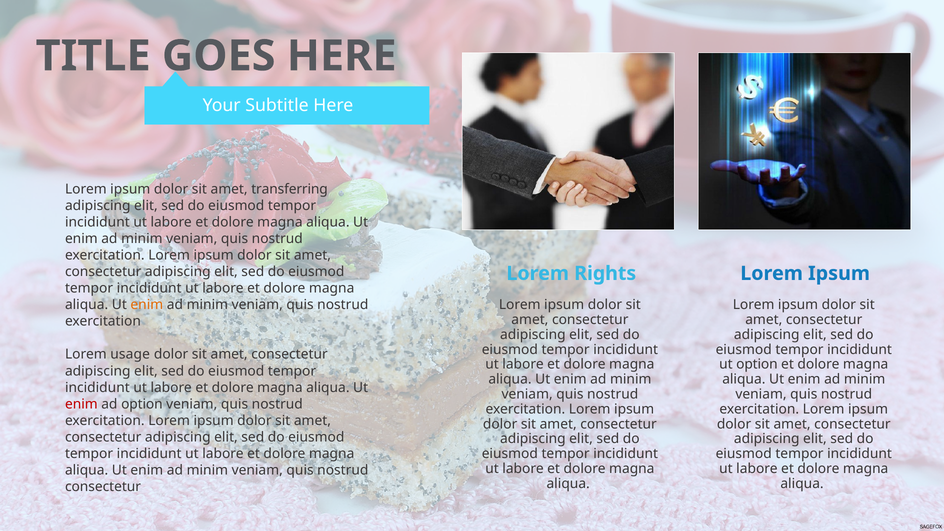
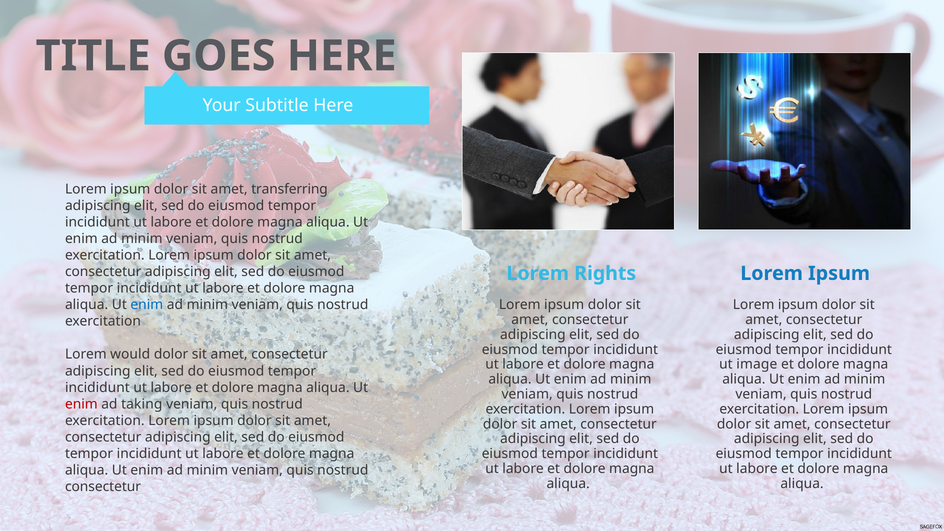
enim at (147, 305) colour: orange -> blue
usage: usage -> would
ut option: option -> image
ad option: option -> taking
